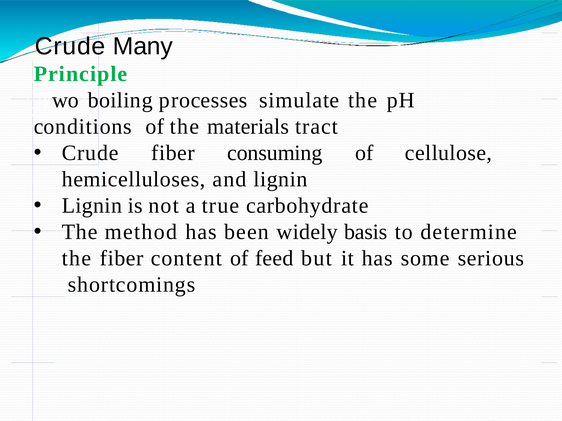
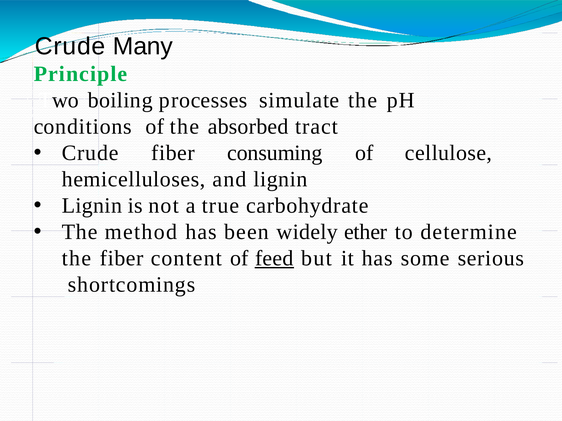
materials: materials -> absorbed
basis: basis -> ether
feed underline: none -> present
